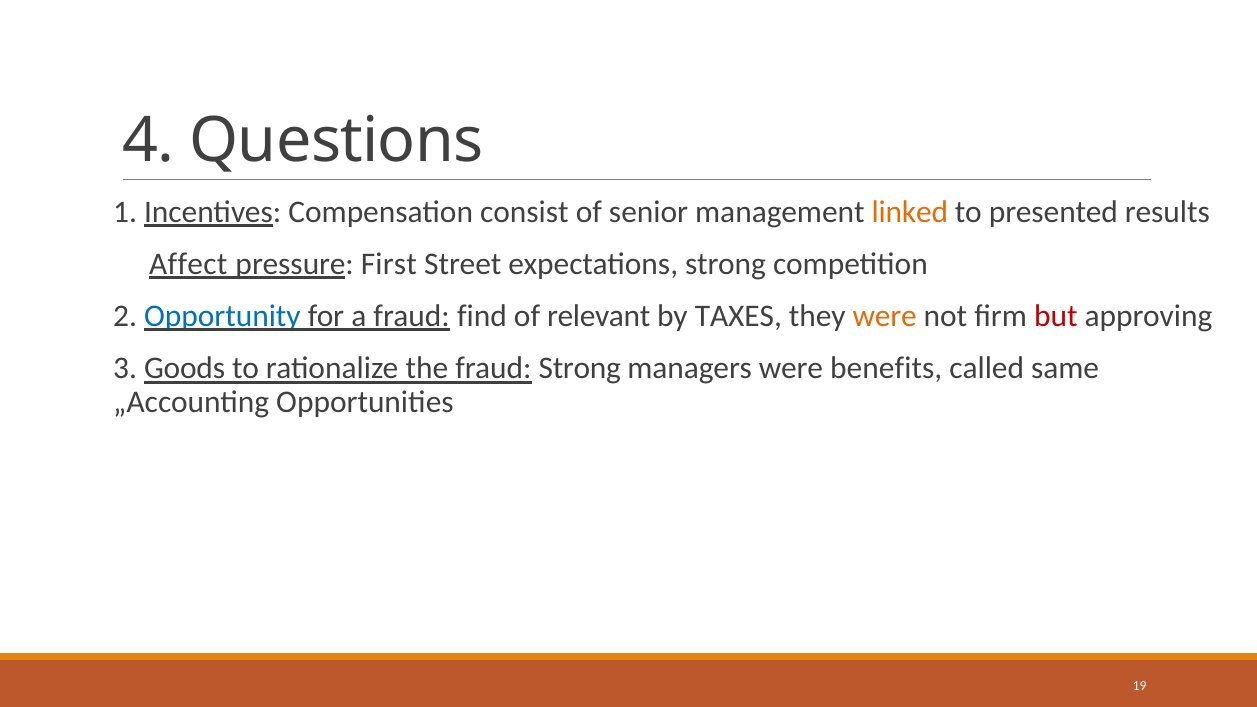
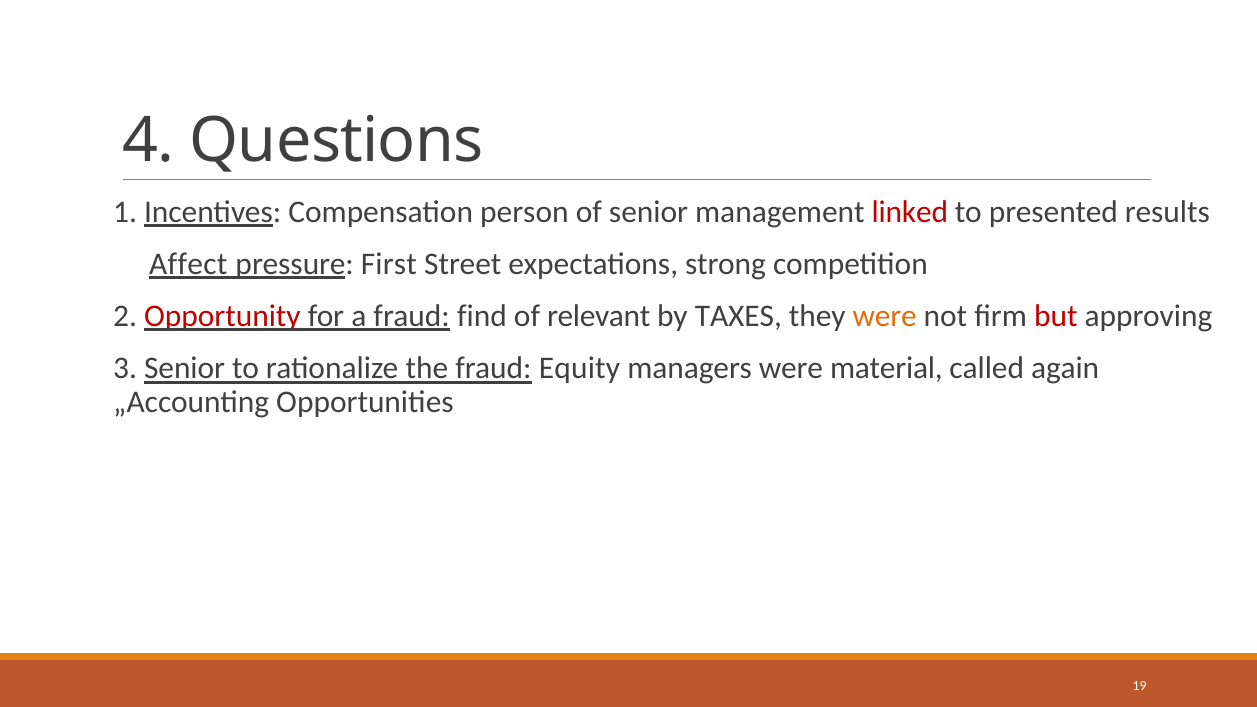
consist: consist -> person
linked colour: orange -> red
Opportunity colour: blue -> red
3 Goods: Goods -> Senior
fraud Strong: Strong -> Equity
benefits: benefits -> material
same: same -> again
